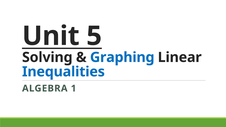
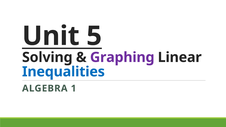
Graphing colour: blue -> purple
